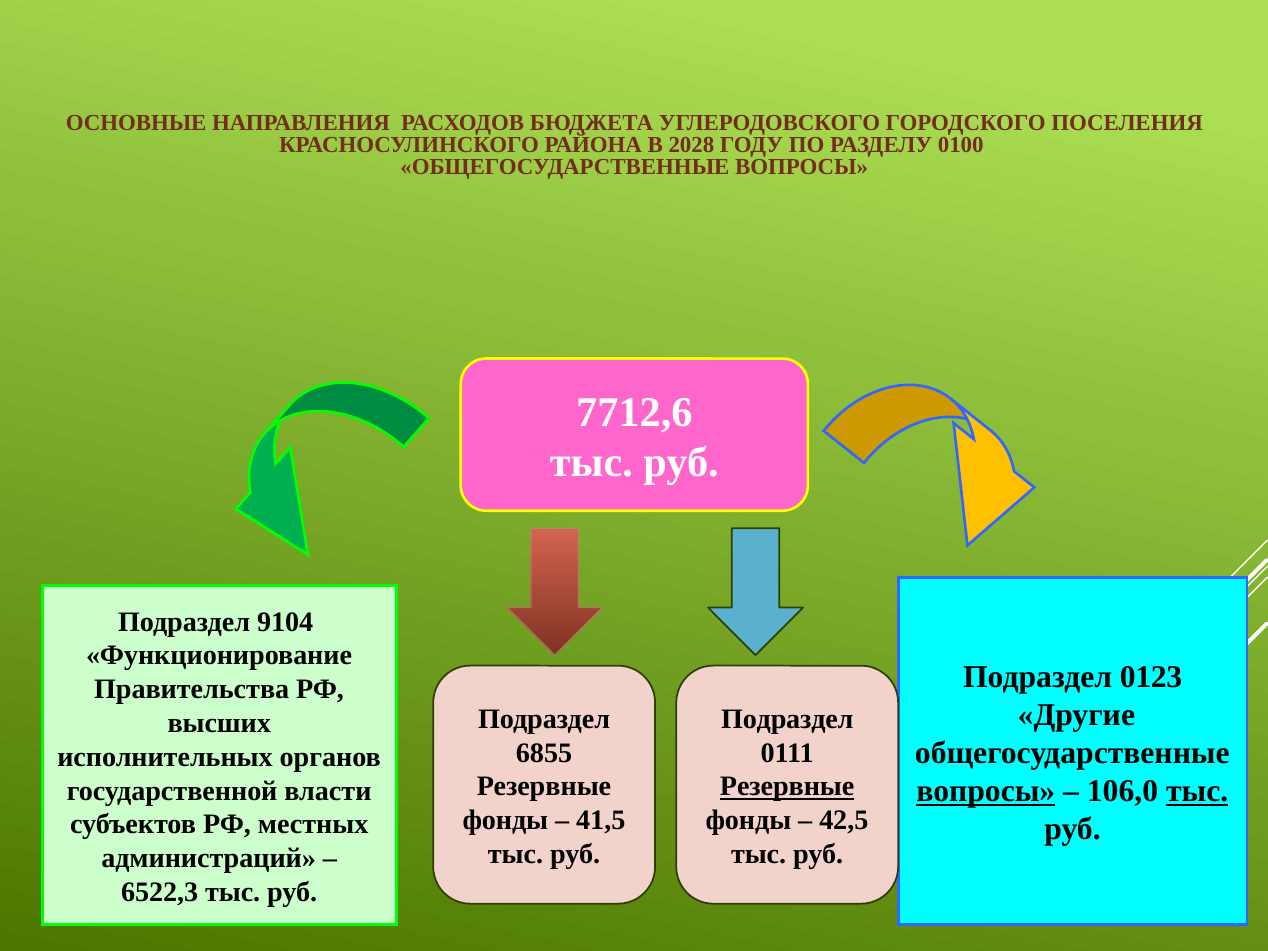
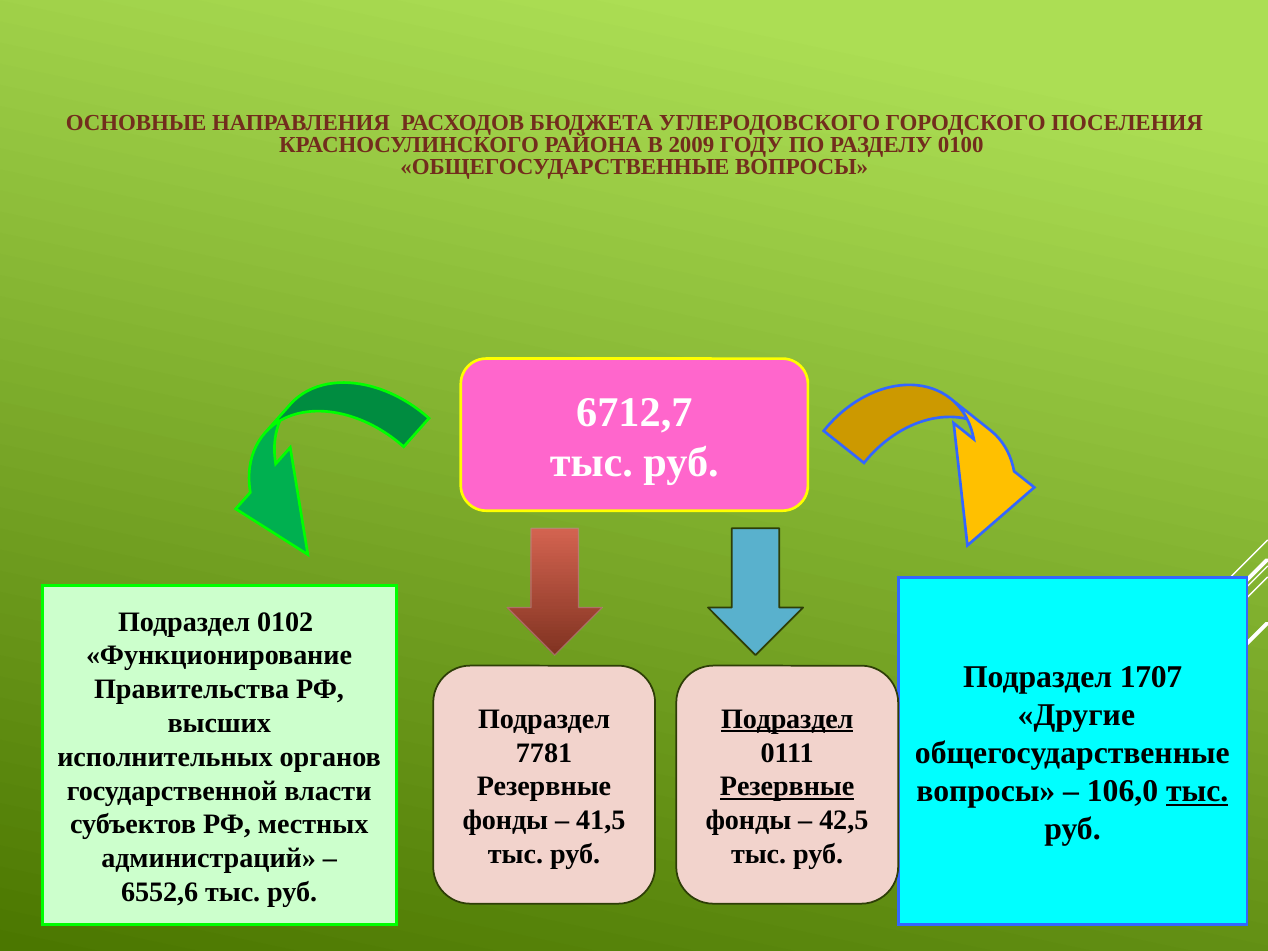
2028: 2028 -> 2009
7712,6: 7712,6 -> 6712,7
9104: 9104 -> 0102
0123: 0123 -> 1707
Подраздел at (787, 719) underline: none -> present
6855: 6855 -> 7781
вопросы at (986, 791) underline: present -> none
6522,3: 6522,3 -> 6552,6
